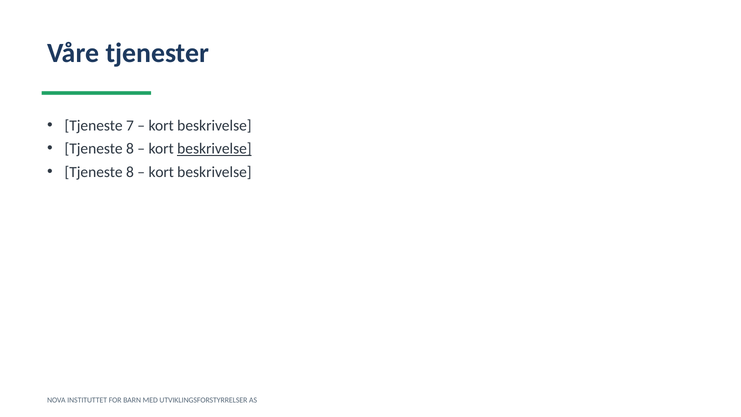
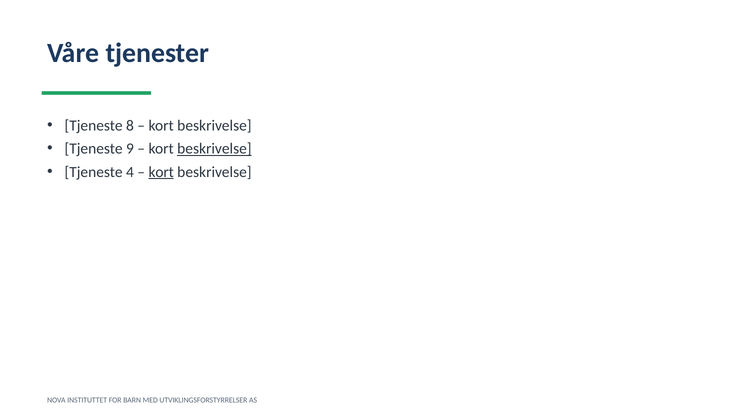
7: 7 -> 8
8 at (130, 149): 8 -> 9
8 at (130, 172): 8 -> 4
kort at (161, 172) underline: none -> present
